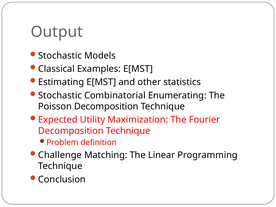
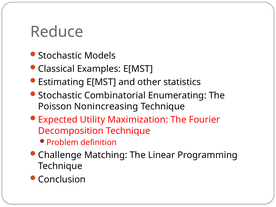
Output: Output -> Reduce
Poisson Decomposition: Decomposition -> Nonincreasing
